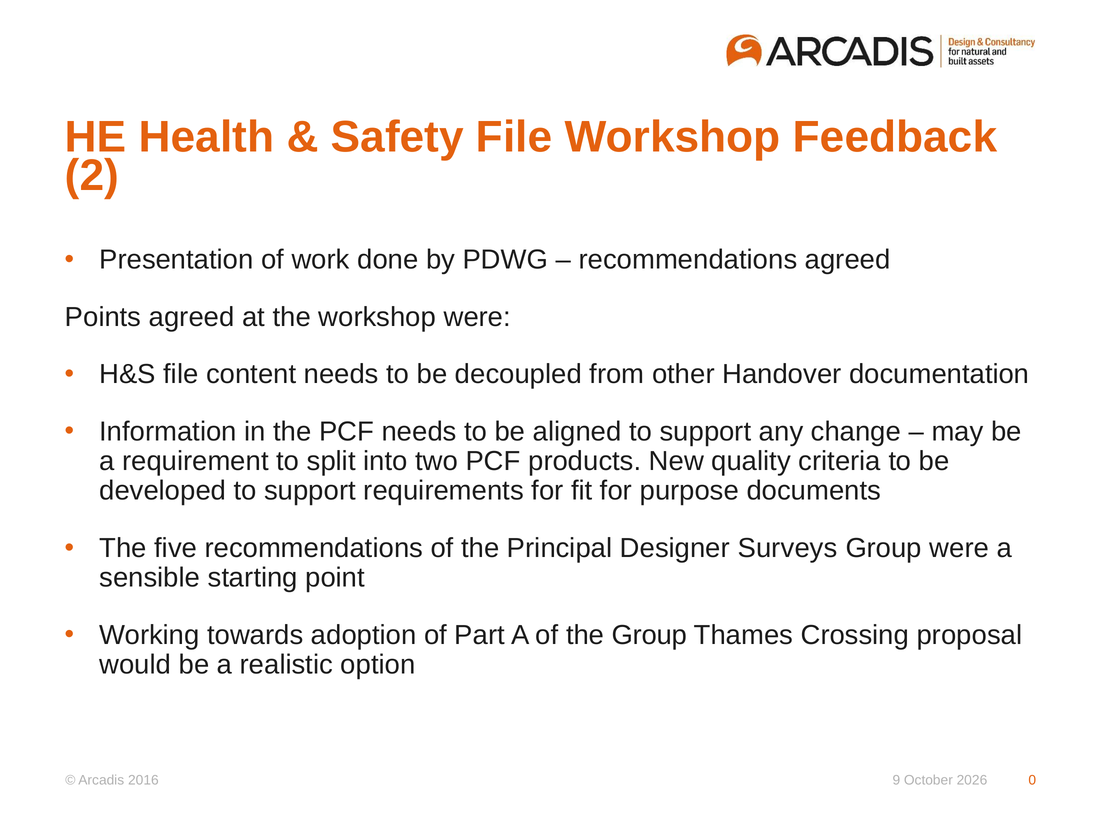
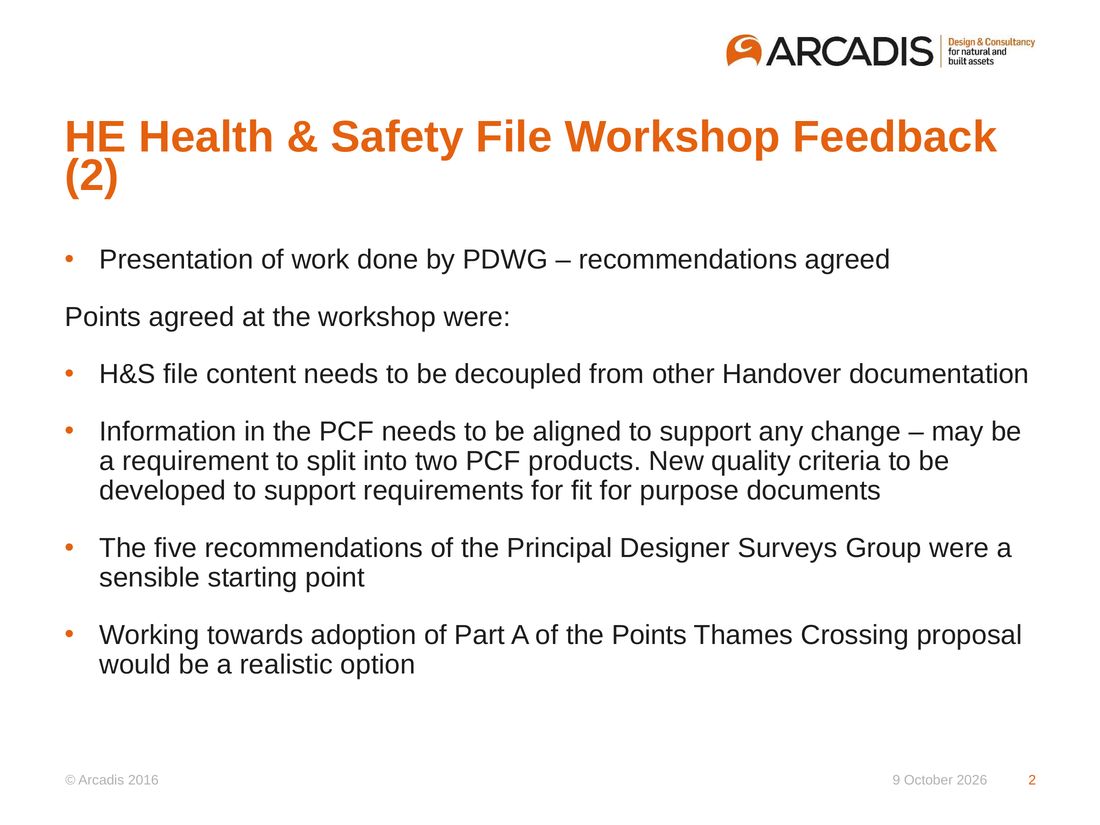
the Group: Group -> Points
0 at (1032, 780): 0 -> 2
